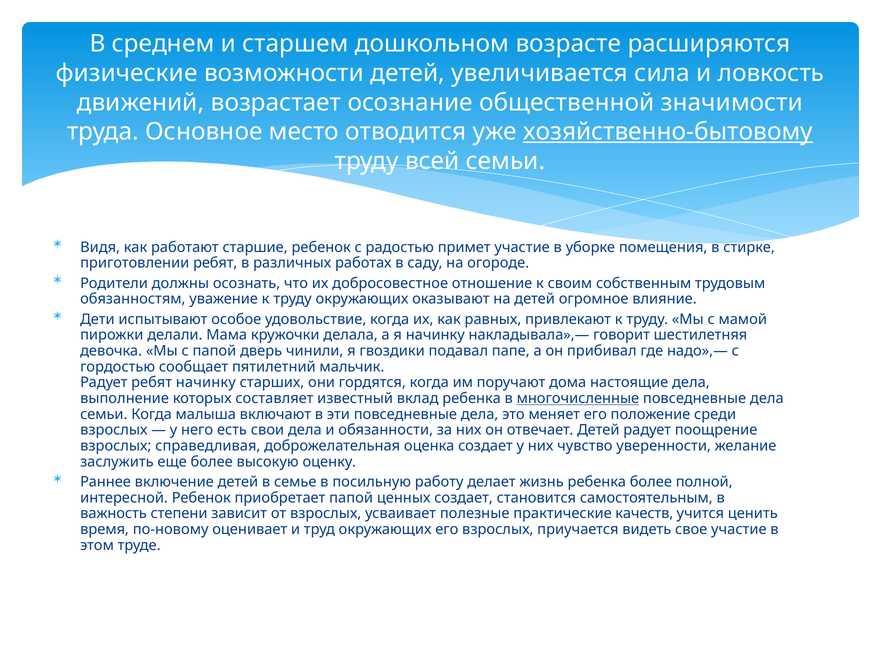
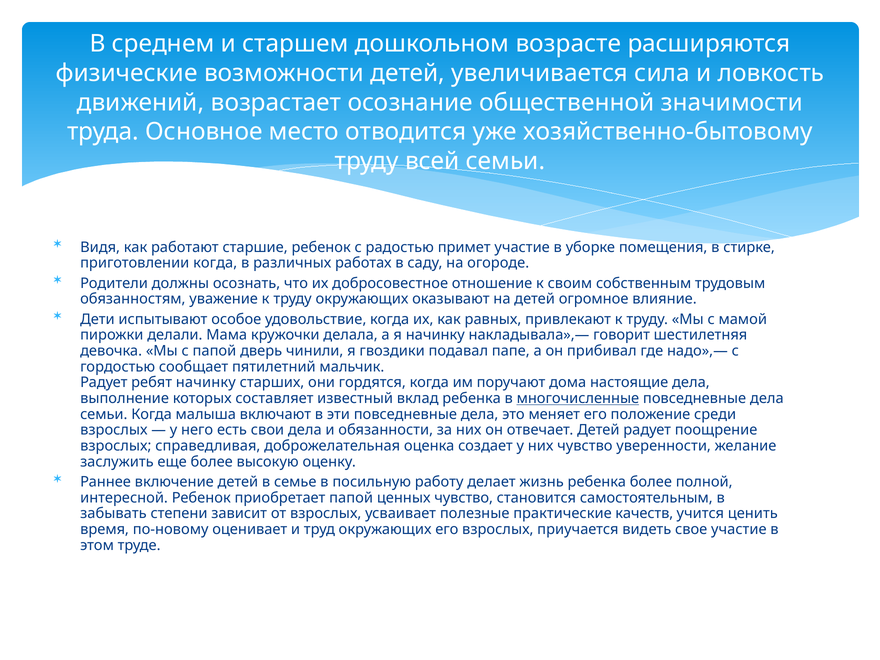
хозяйственно-бытовому underline: present -> none
приготовлении ребят: ребят -> когда
ценных создает: создает -> чувство
важность: важность -> забывать
